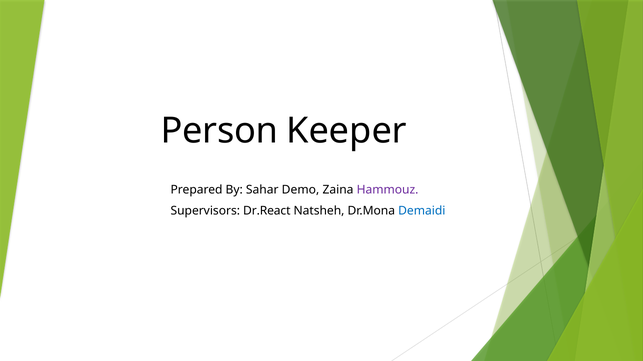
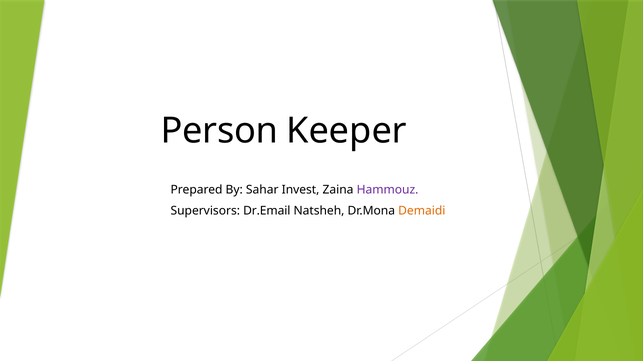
Demo: Demo -> Invest
Dr.React: Dr.React -> Dr.Email
Demaidi colour: blue -> orange
